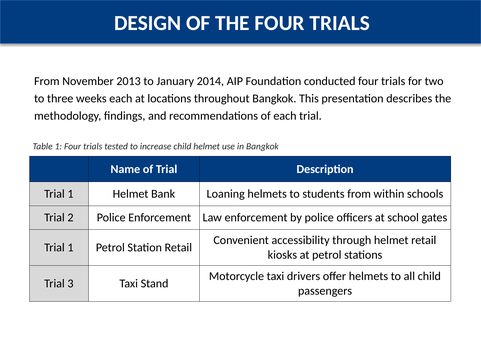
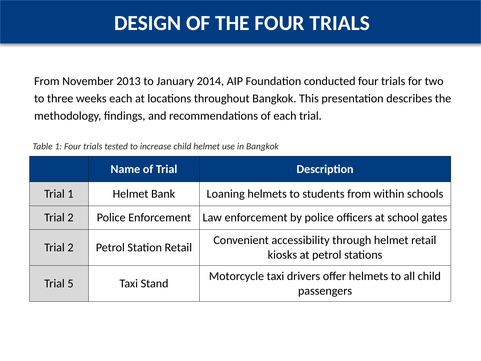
1 at (70, 247): 1 -> 2
3: 3 -> 5
